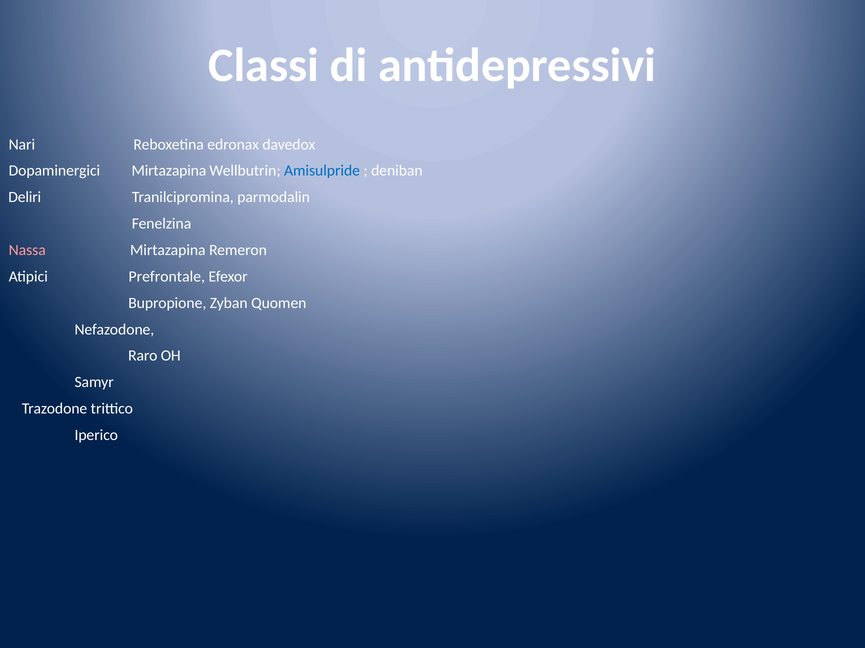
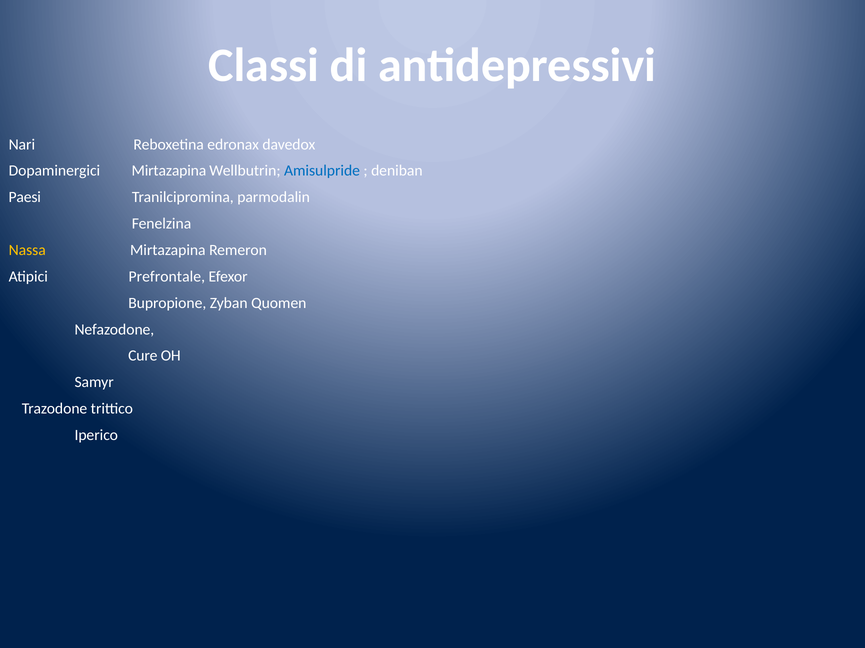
Deliri: Deliri -> Paesi
Nassa colour: pink -> yellow
Raro: Raro -> Cure
